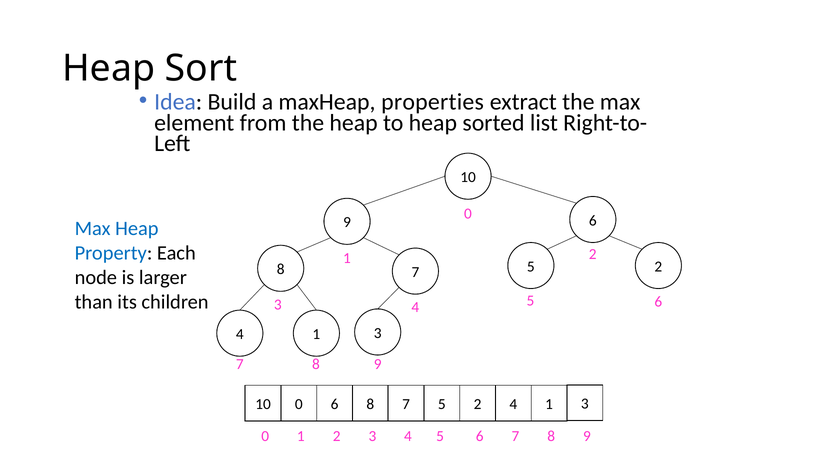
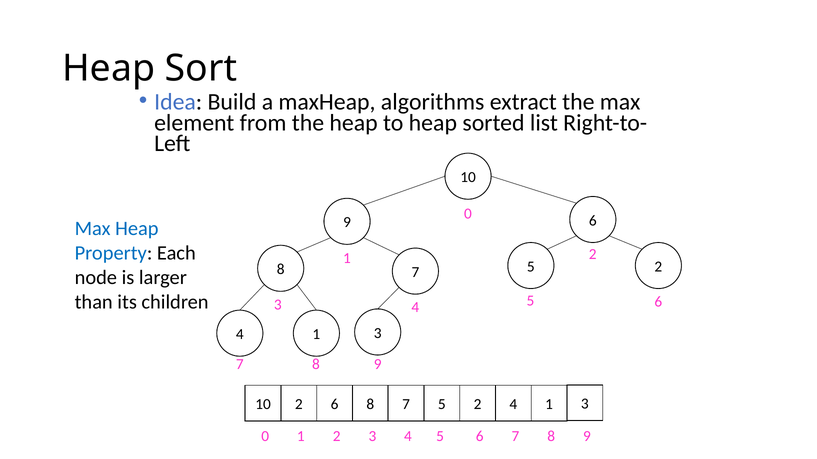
properties: properties -> algorithms
10 0: 0 -> 2
